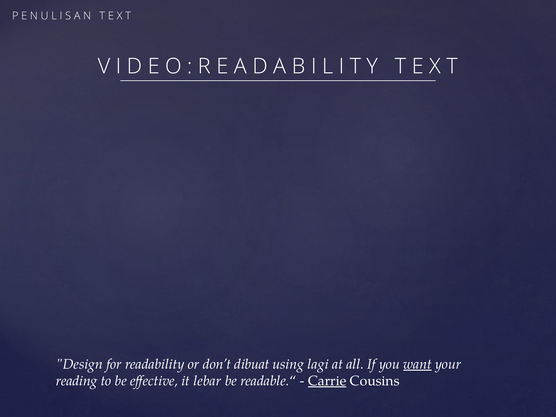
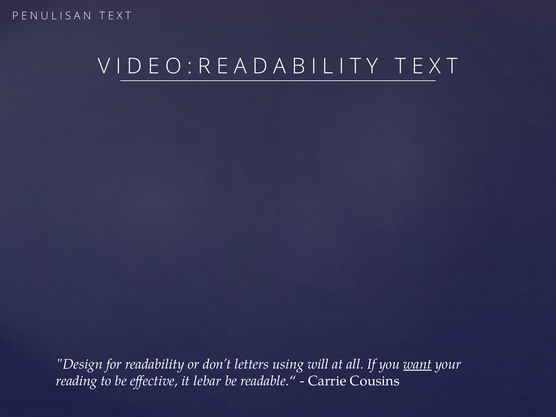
dibuat: dibuat -> letters
lagi: lagi -> will
Carrie underline: present -> none
